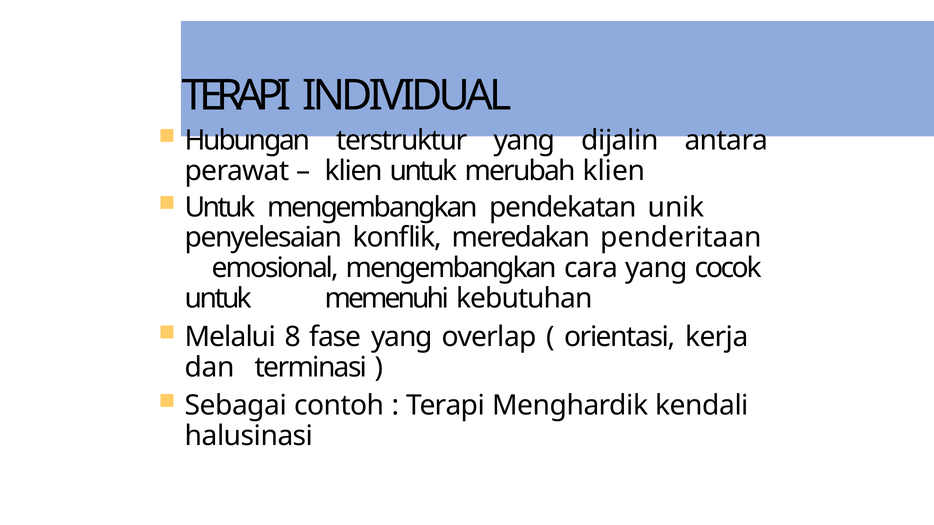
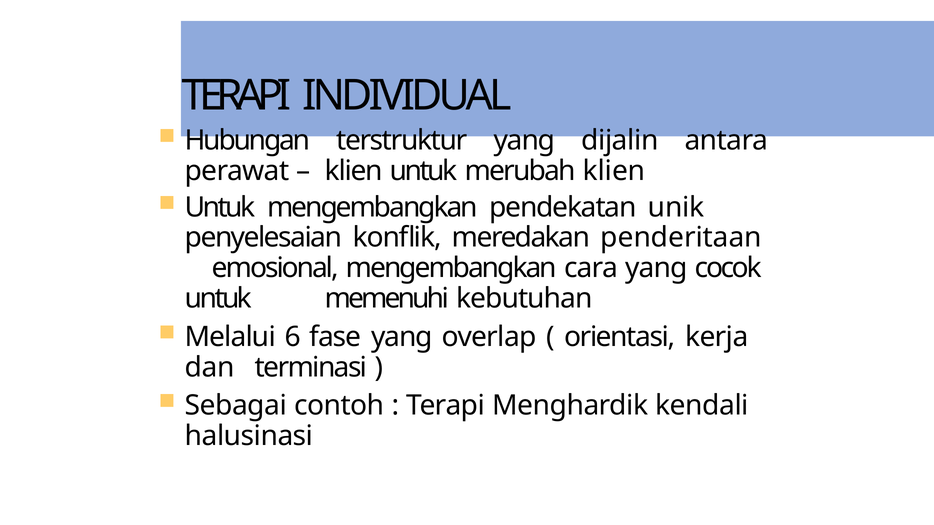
8: 8 -> 6
